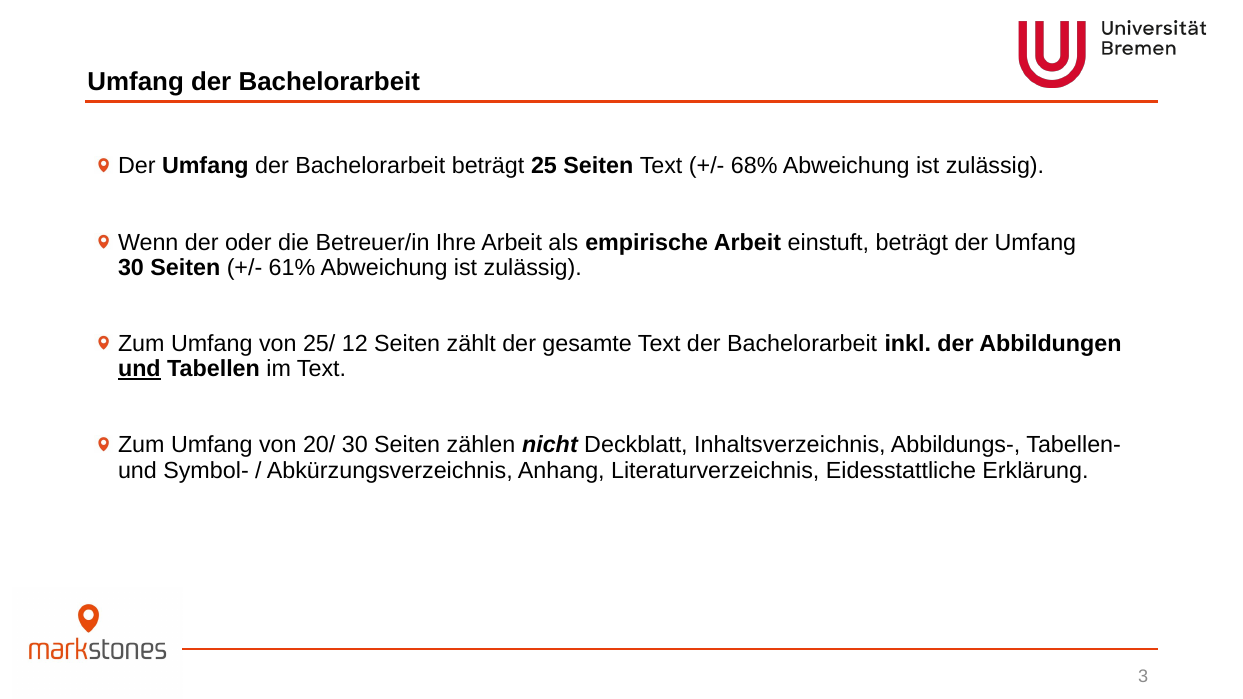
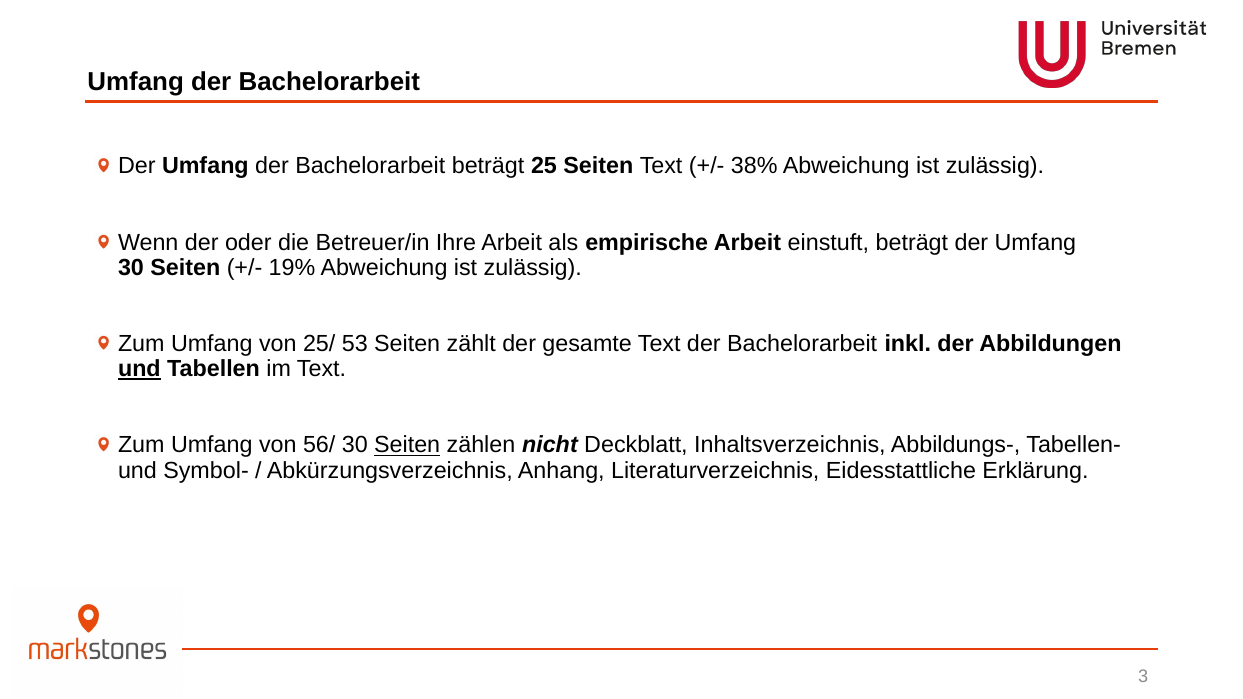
68%: 68% -> 38%
61%: 61% -> 19%
12: 12 -> 53
20/: 20/ -> 56/
Seiten at (407, 445) underline: none -> present
